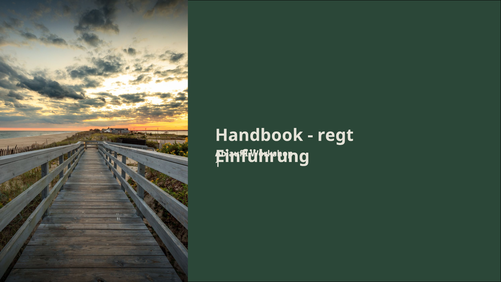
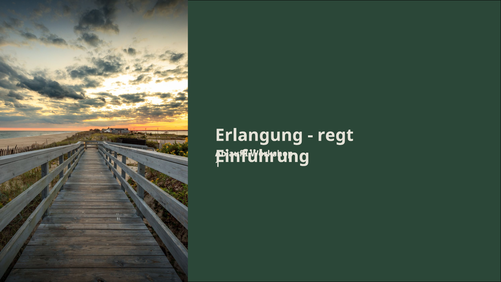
Handbook: Handbook -> Erlangung
